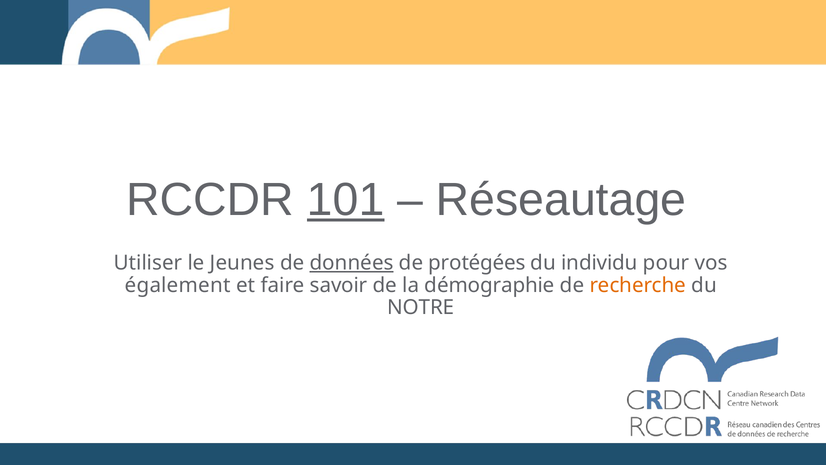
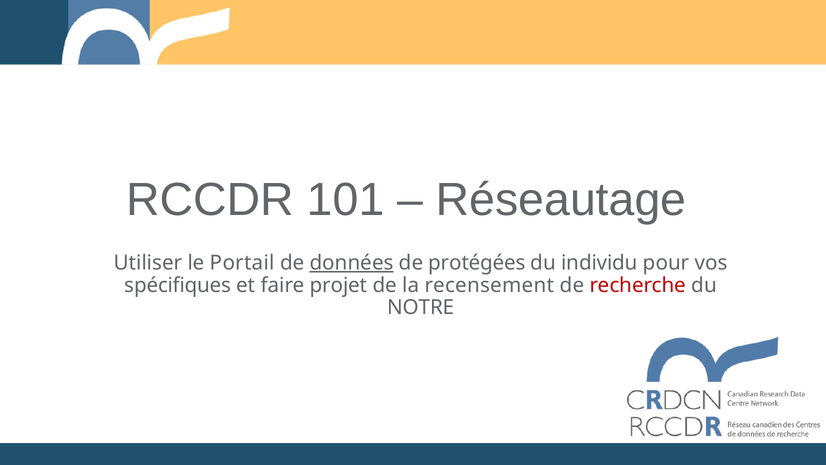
101 underline: present -> none
Jeunes: Jeunes -> Portail
également: également -> spécifiques
savoir: savoir -> projet
démographie: démographie -> recensement
recherche colour: orange -> red
